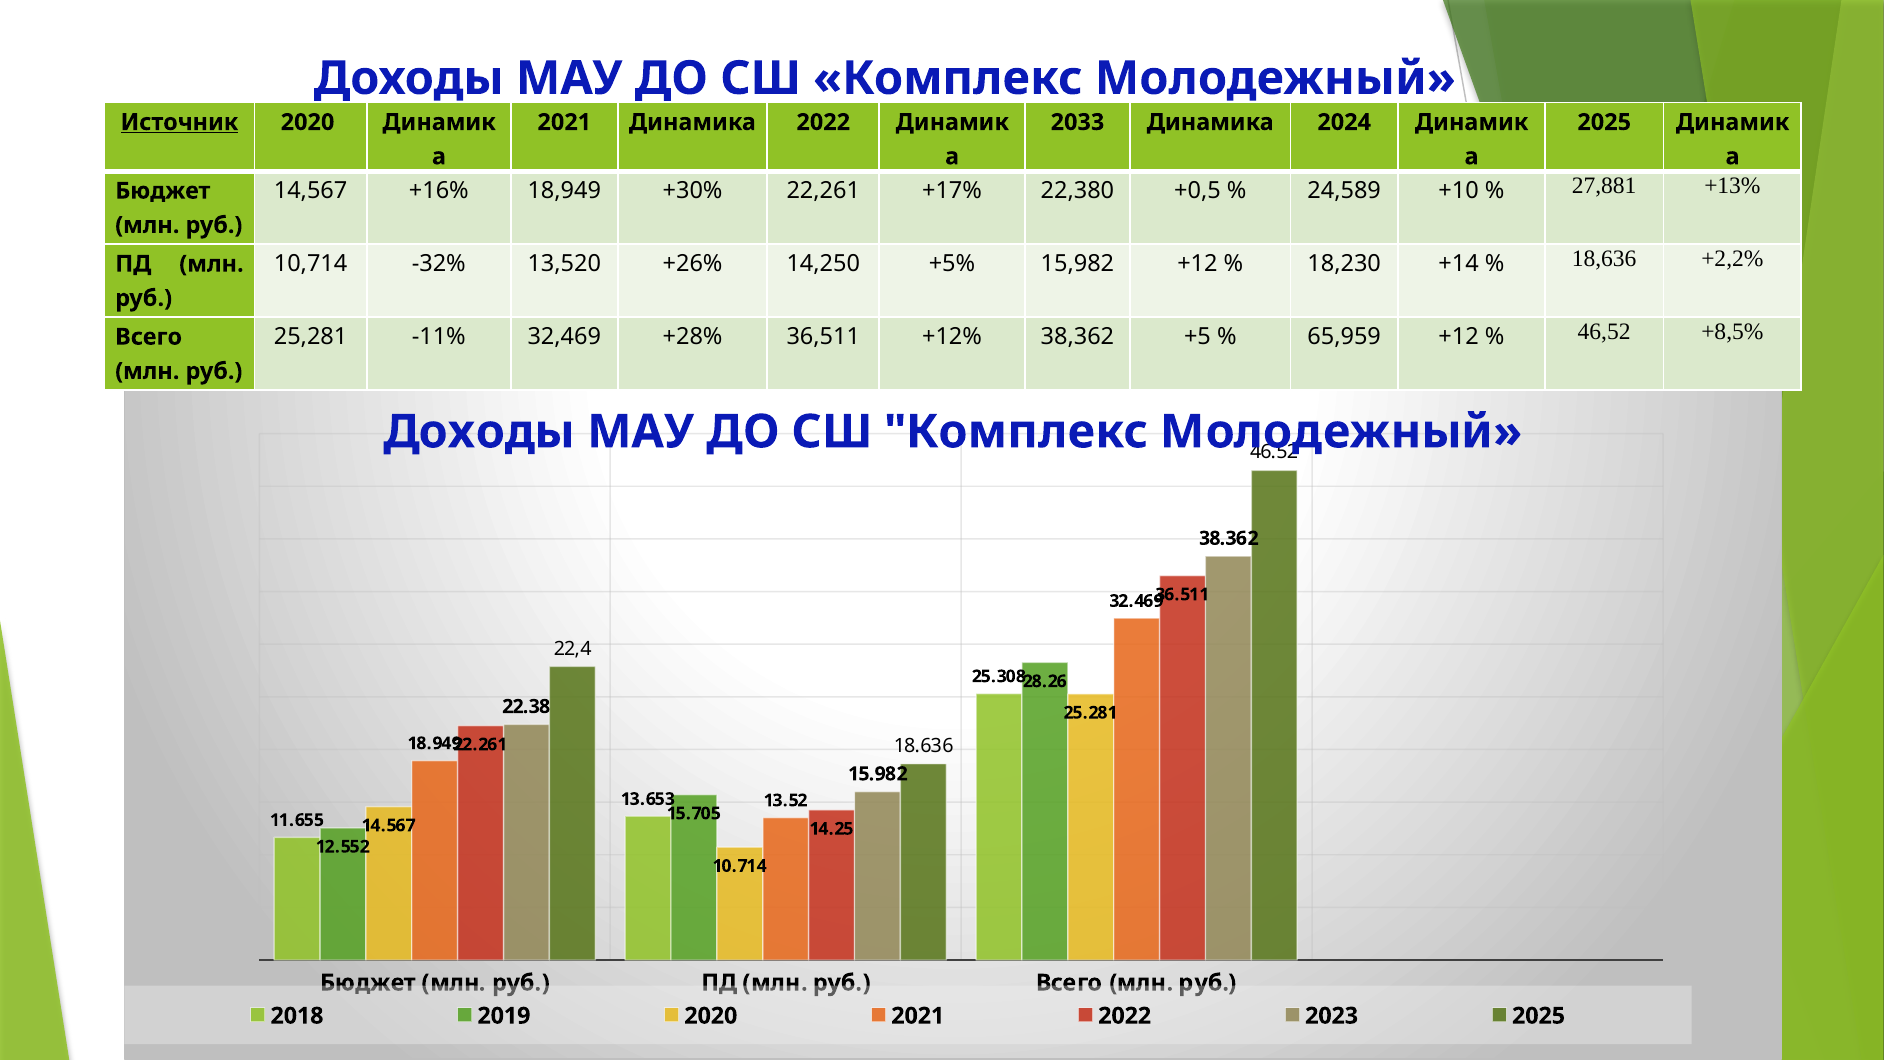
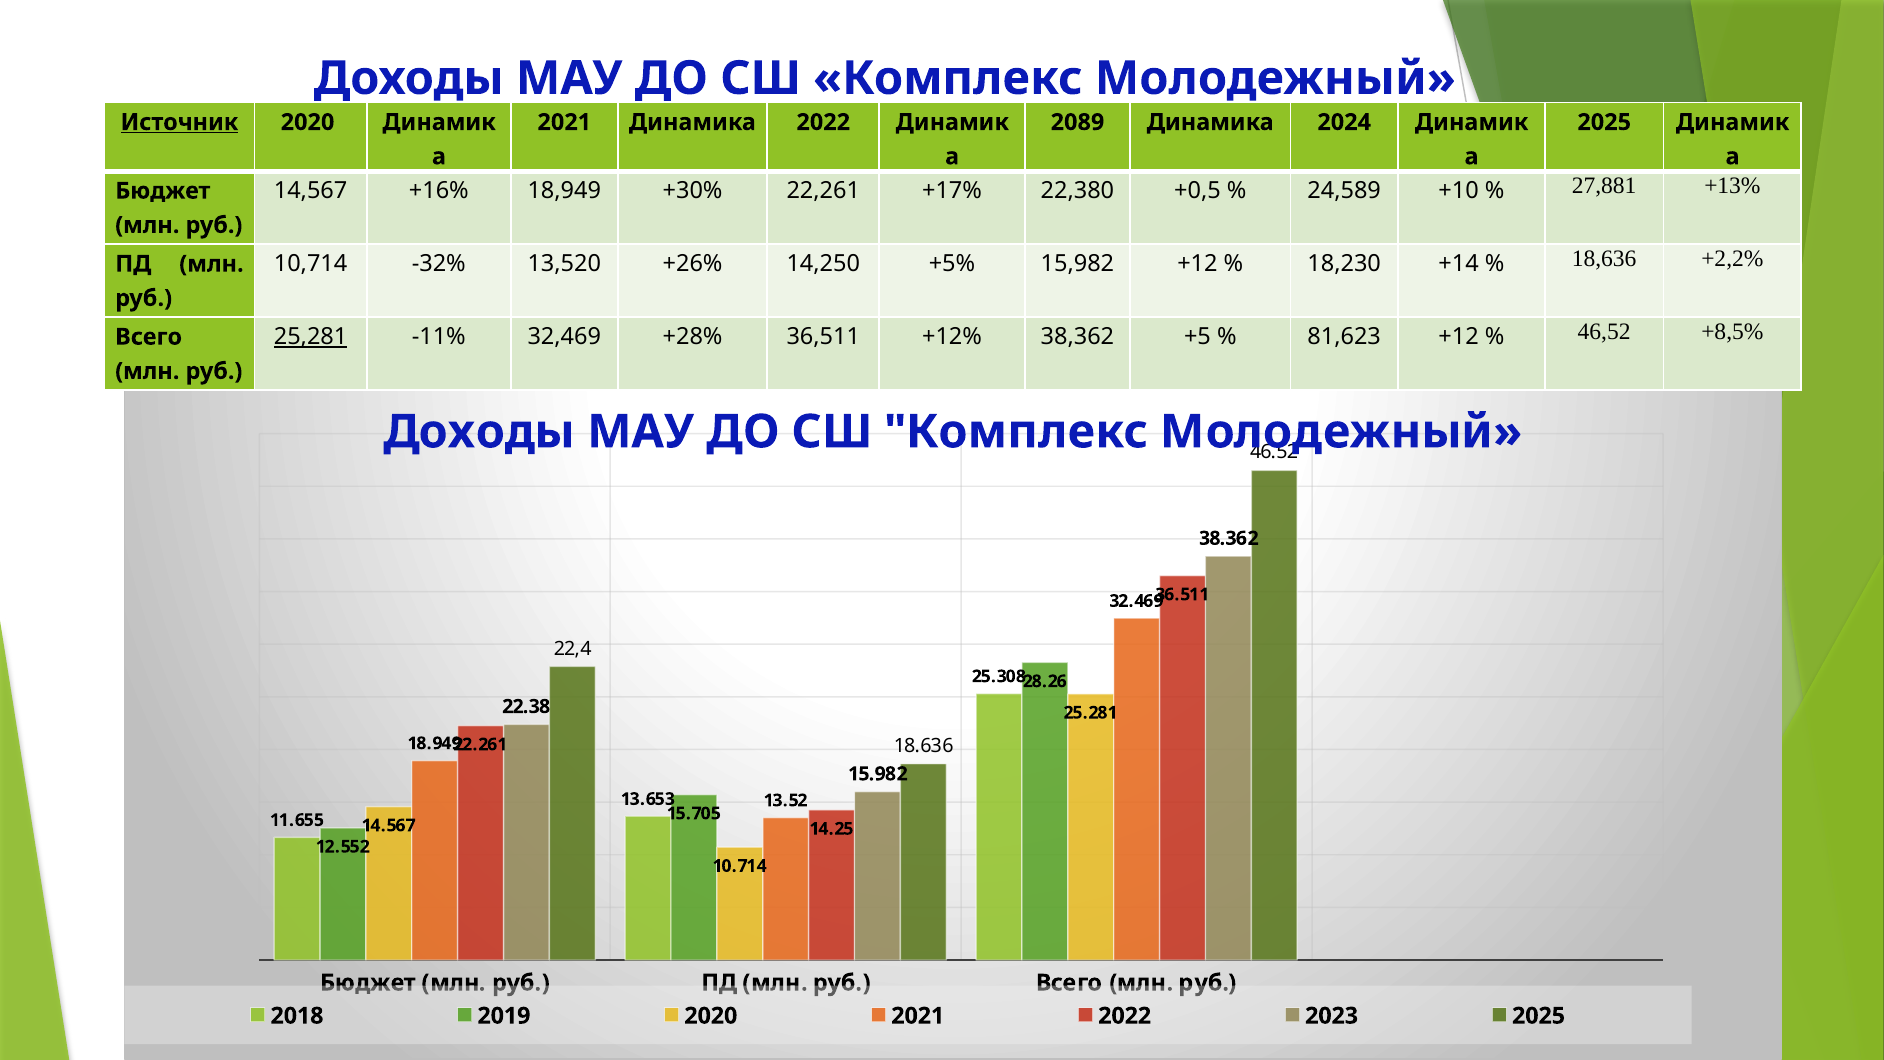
2033: 2033 -> 2089
25,281 underline: none -> present
65,959: 65,959 -> 81,623
